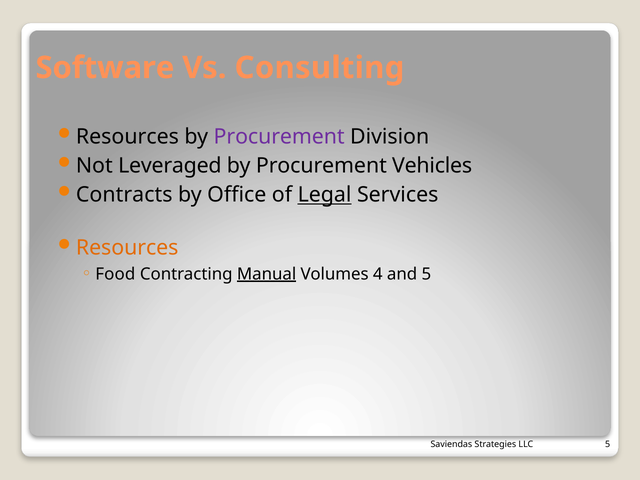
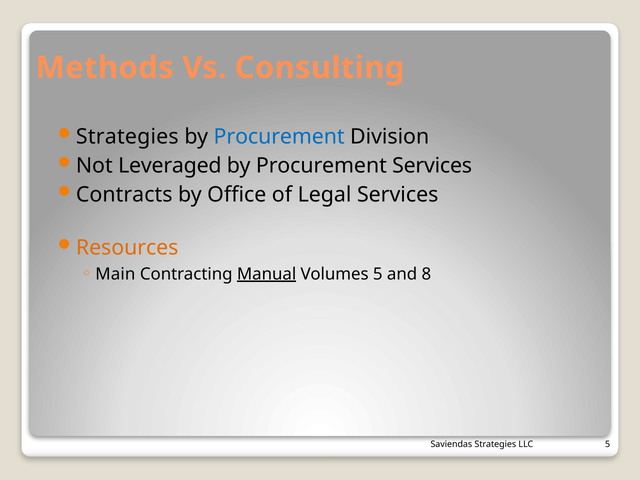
Software: Software -> Methods
Resources at (127, 137): Resources -> Strategies
Procurement at (279, 137) colour: purple -> blue
Procurement Vehicles: Vehicles -> Services
Legal underline: present -> none
Food: Food -> Main
Volumes 4: 4 -> 5
and 5: 5 -> 8
